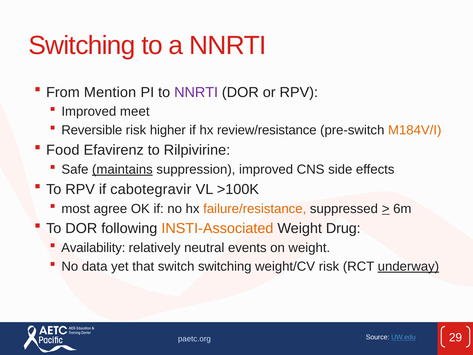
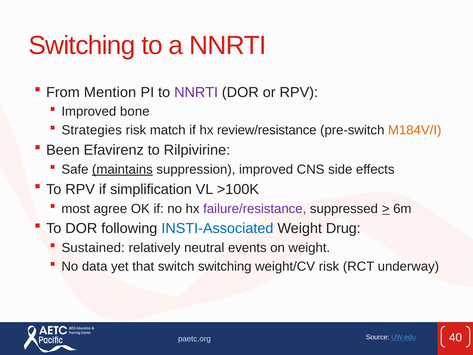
meet: meet -> bone
Reversible: Reversible -> Strategies
higher: higher -> match
Food: Food -> Been
cabotegravir: cabotegravir -> simplification
failure/resistance colour: orange -> purple
INSTI-Associated colour: orange -> blue
Availability: Availability -> Sustained
underway underline: present -> none
29: 29 -> 40
